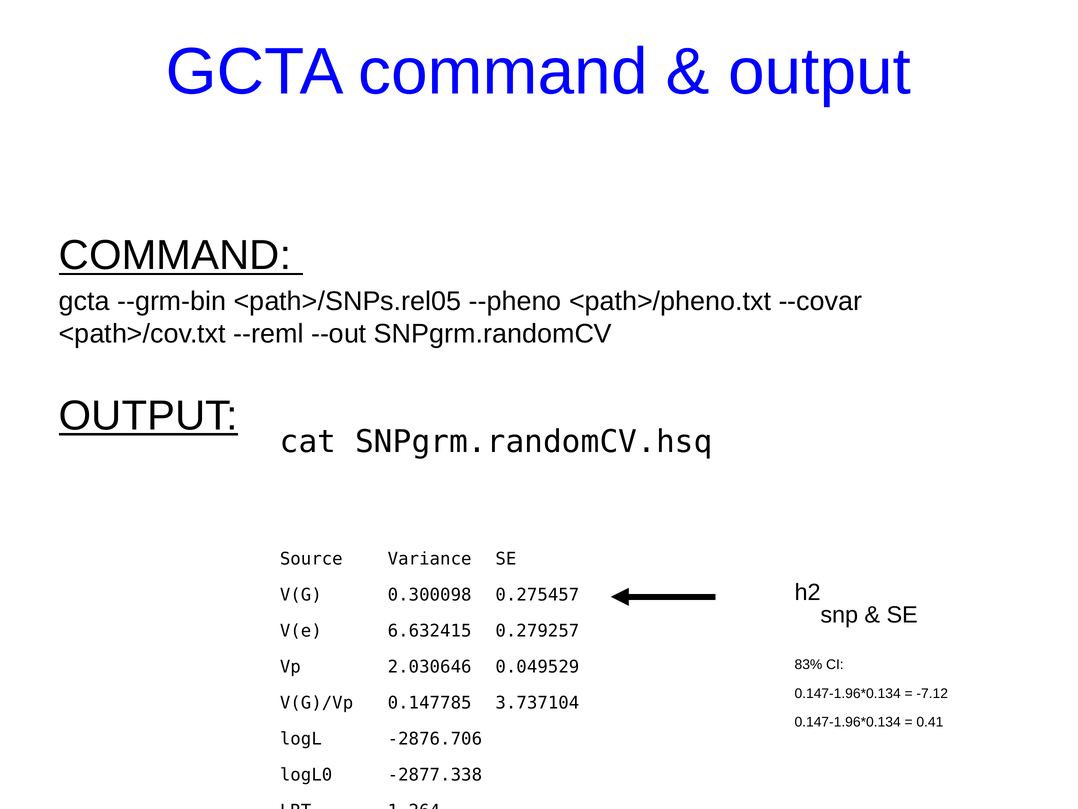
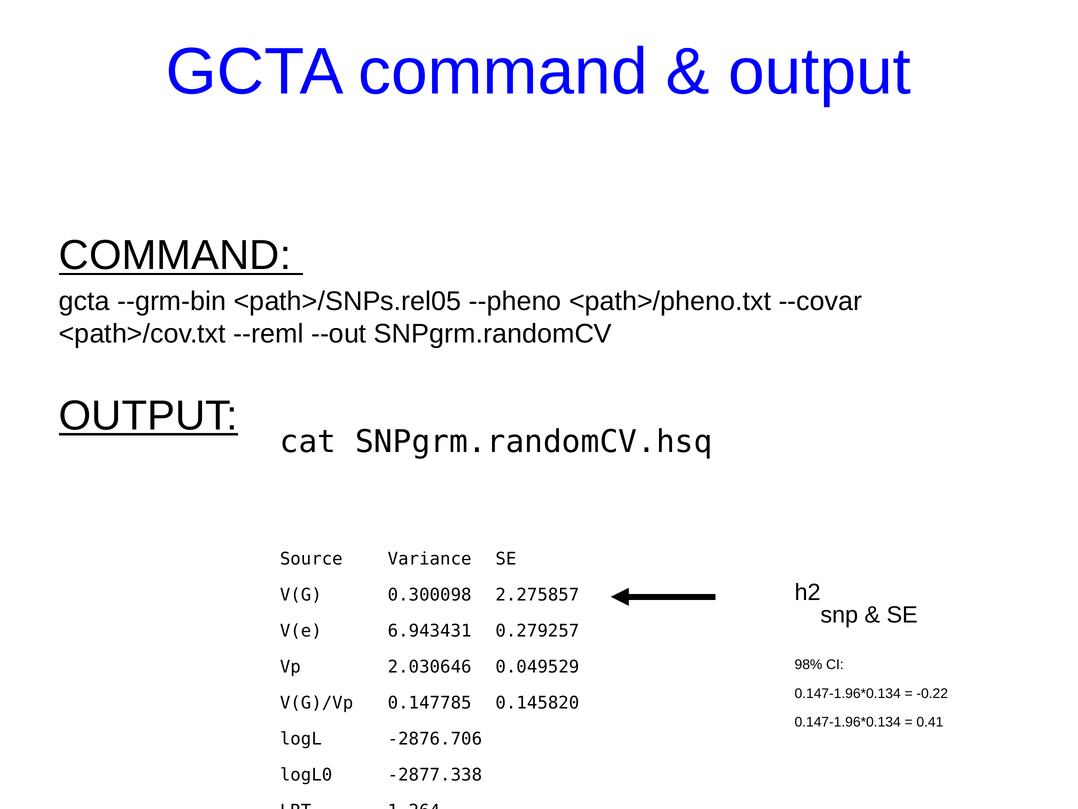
0.275457: 0.275457 -> 2.275857
6.632415: 6.632415 -> 6.943431
83%: 83% -> 98%
-7.12: -7.12 -> -0.22
3.737104: 3.737104 -> 0.145820
